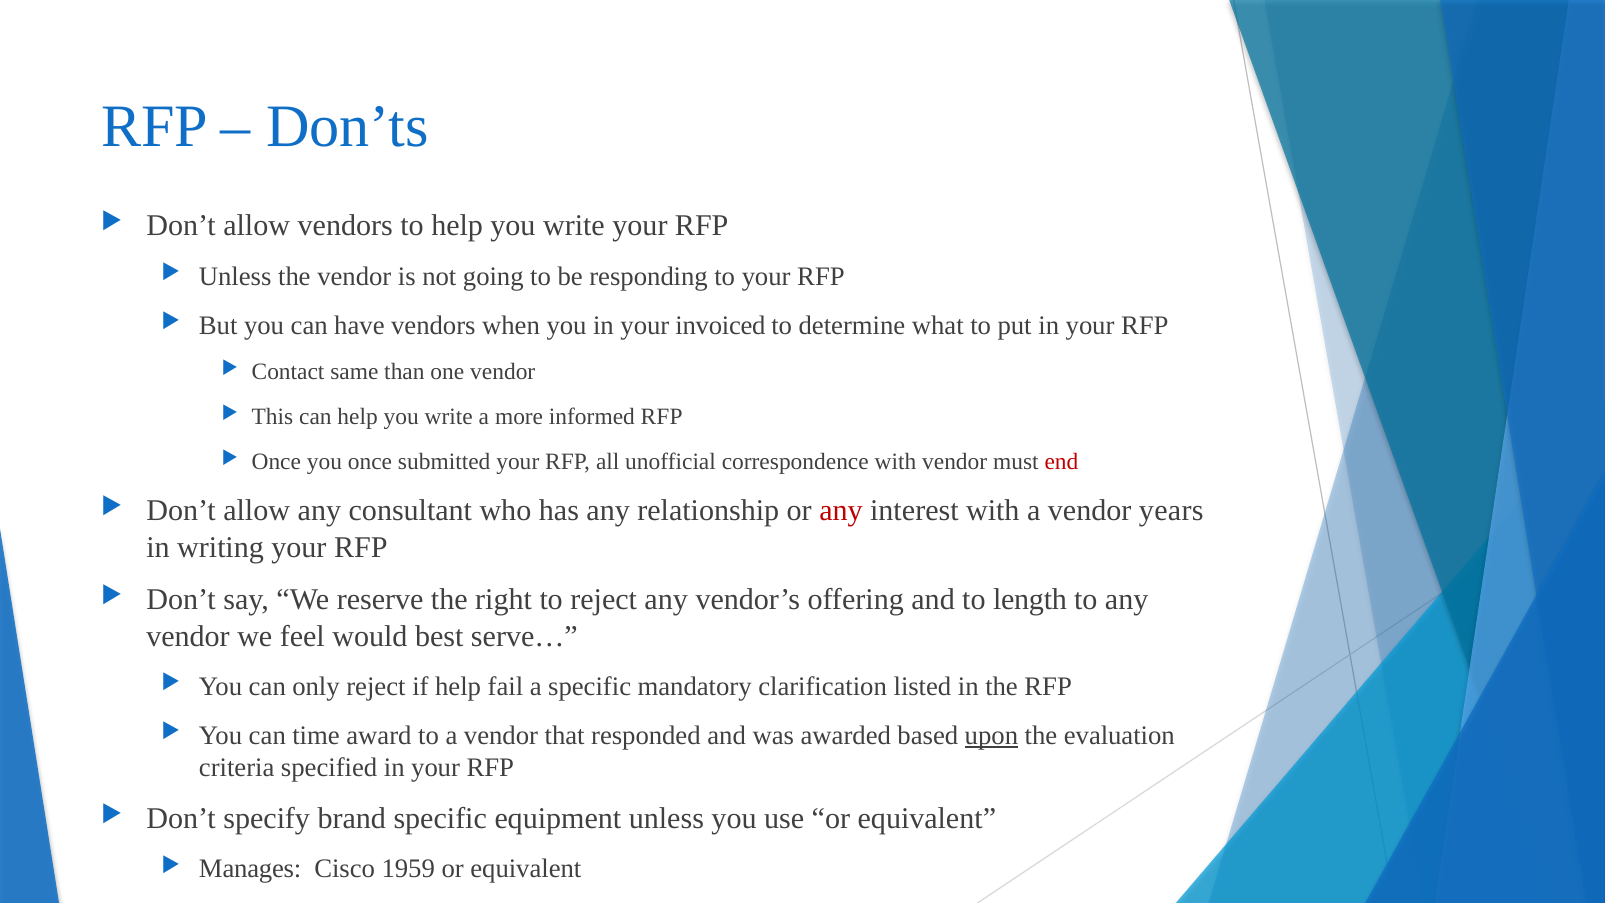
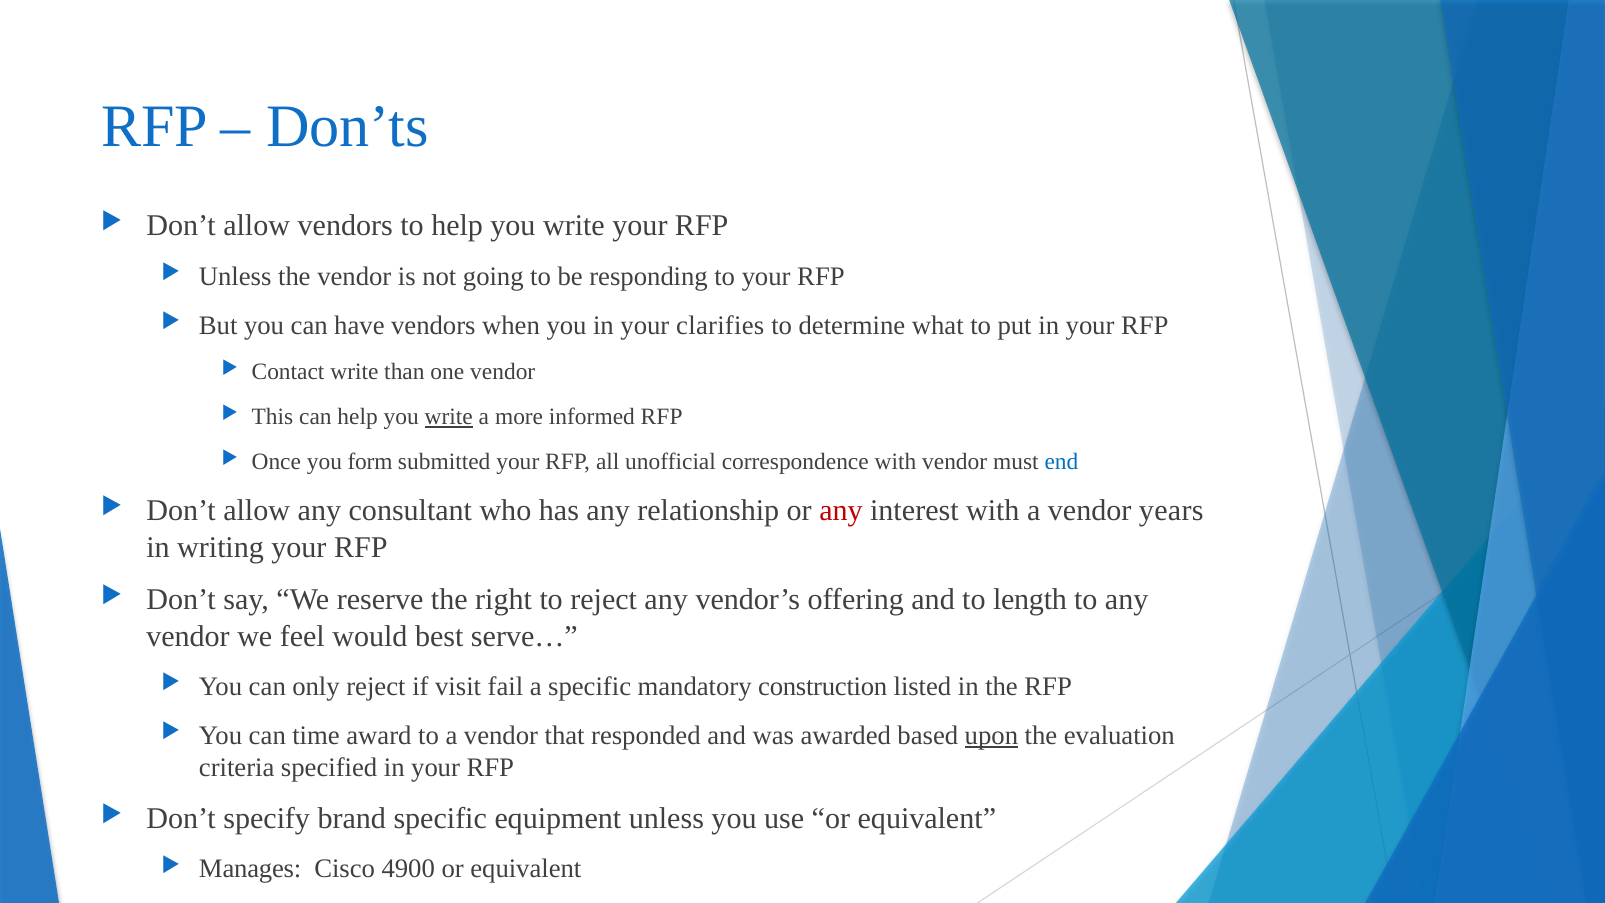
invoiced: invoiced -> clarifies
Contact same: same -> write
write at (449, 417) underline: none -> present
you once: once -> form
end colour: red -> blue
if help: help -> visit
clarification: clarification -> construction
1959: 1959 -> 4900
